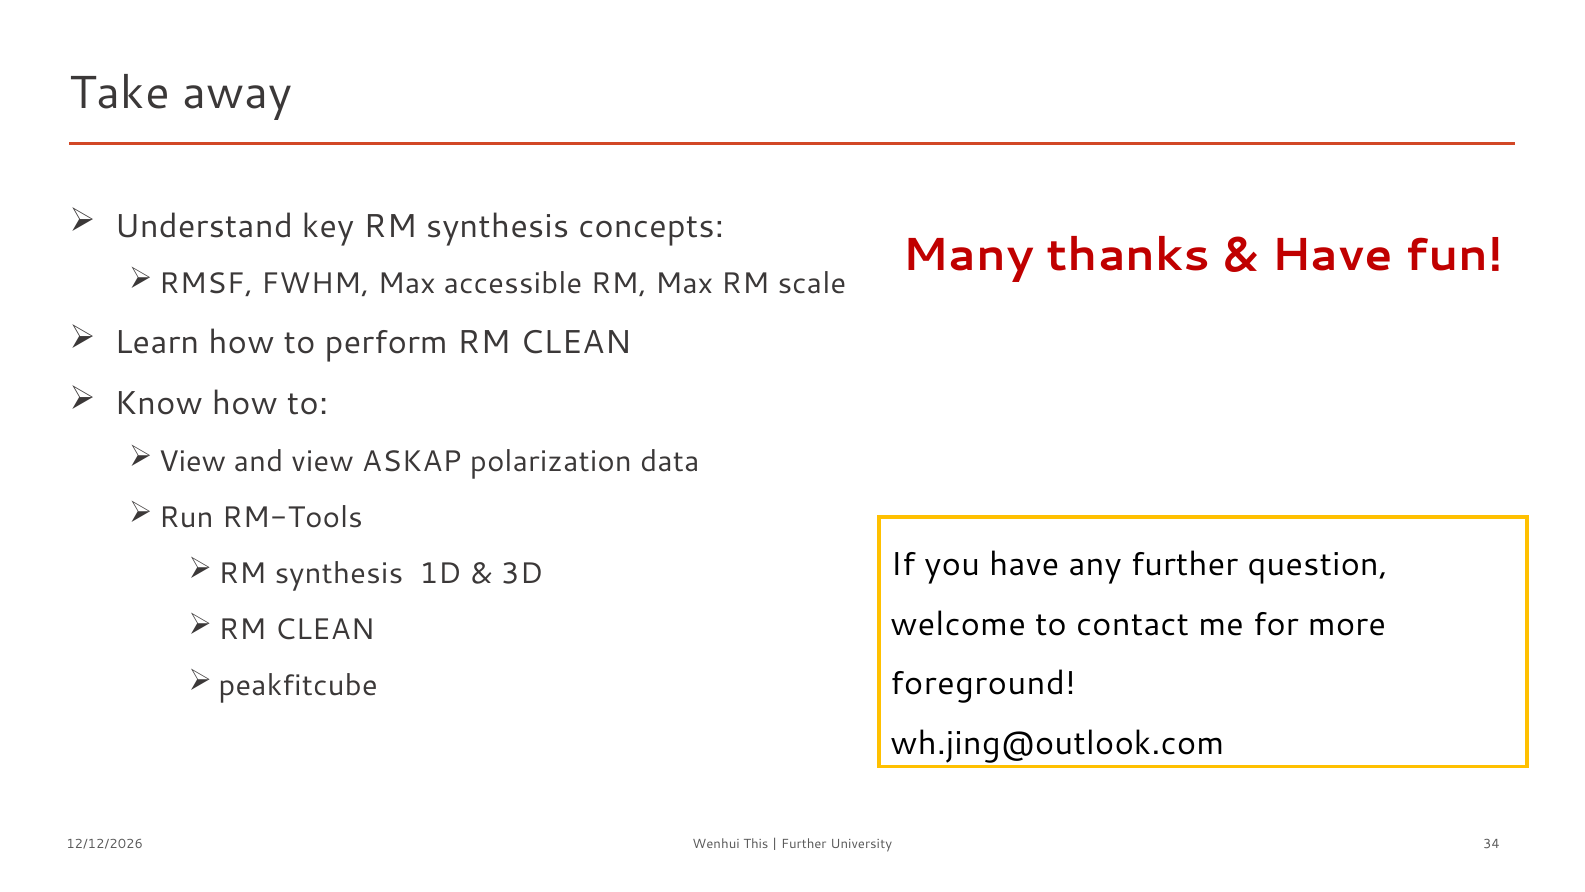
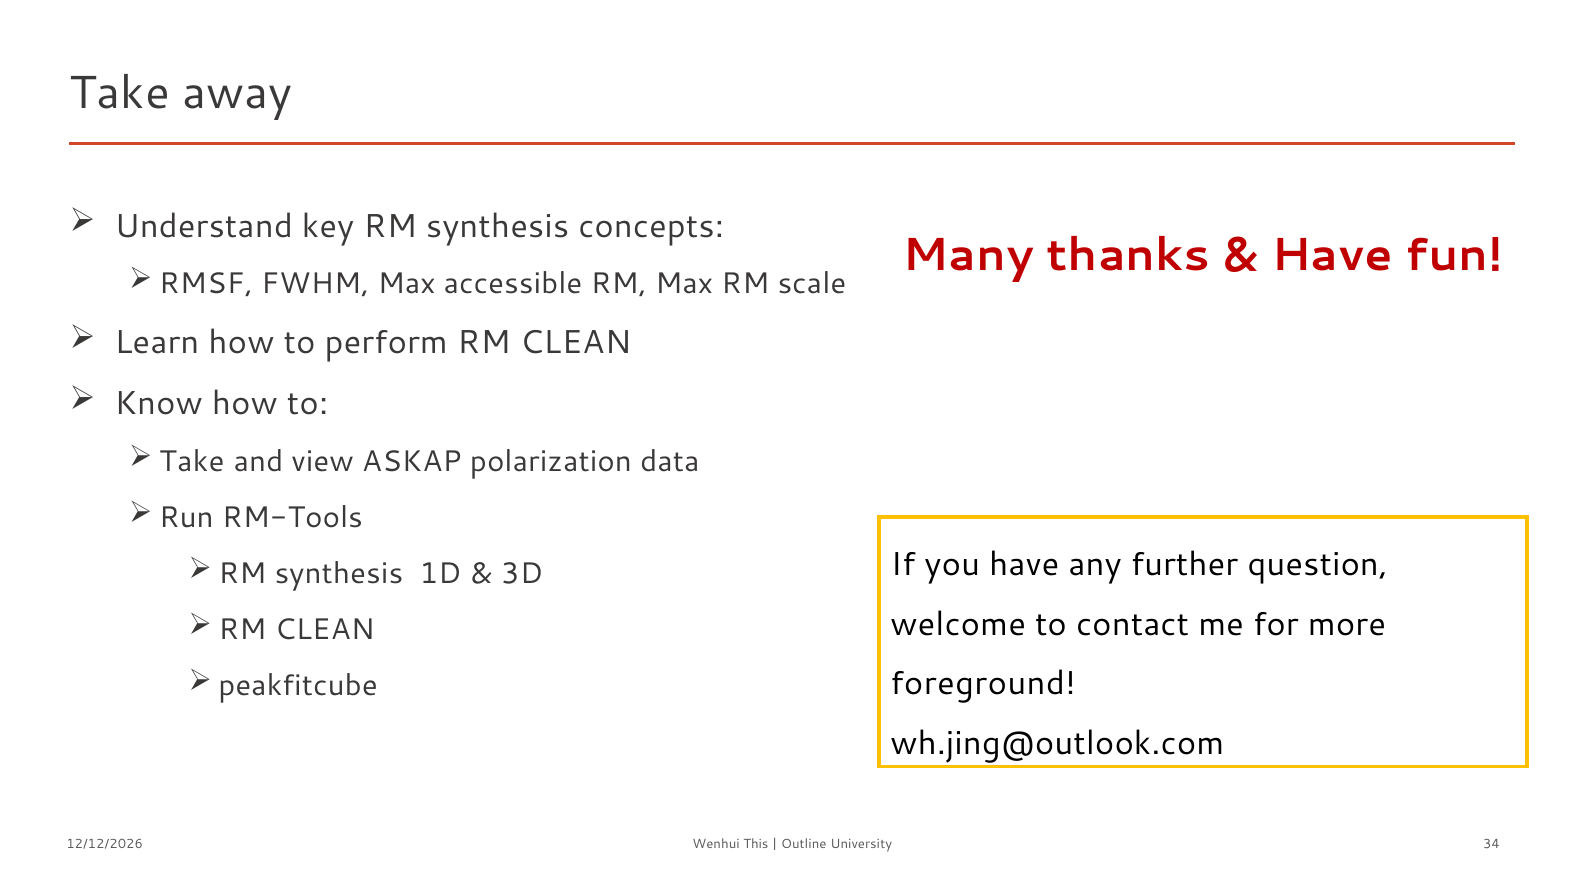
View at (192, 461): View -> Take
Further at (804, 844): Further -> Outline
